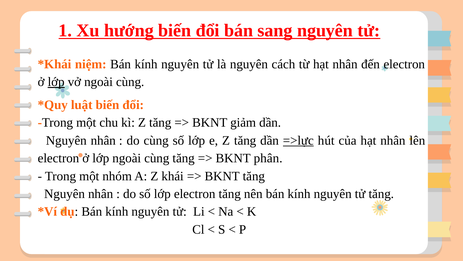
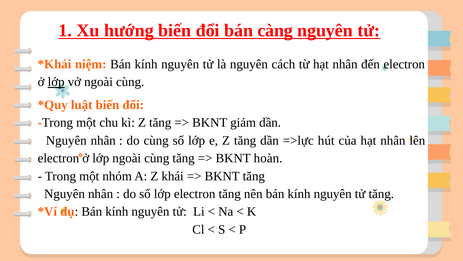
sang: sang -> càng
=>lực underline: present -> none
phân: phân -> hoàn
